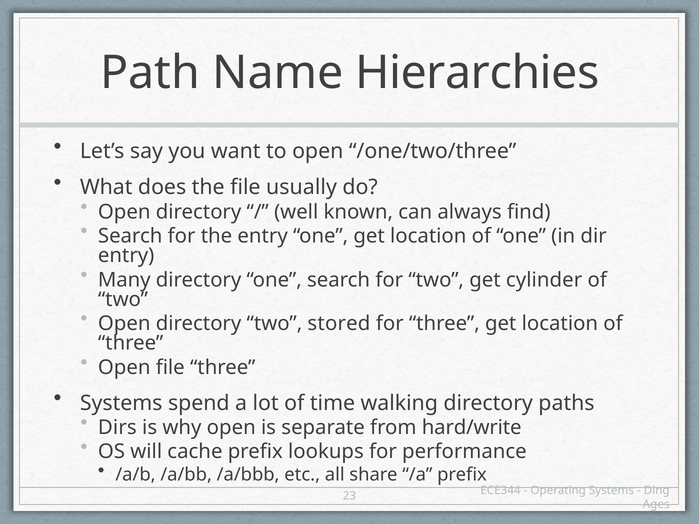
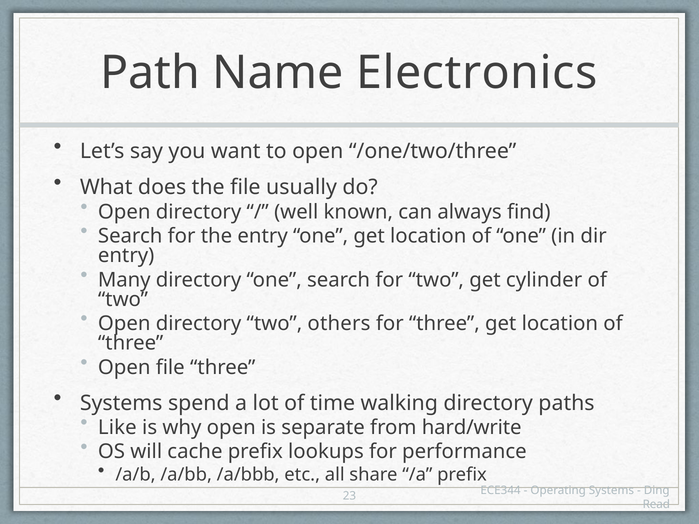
Hierarchies: Hierarchies -> Electronics
stored: stored -> others
Dirs: Dirs -> Like
Ages: Ages -> Read
